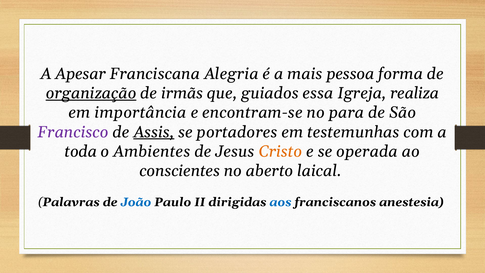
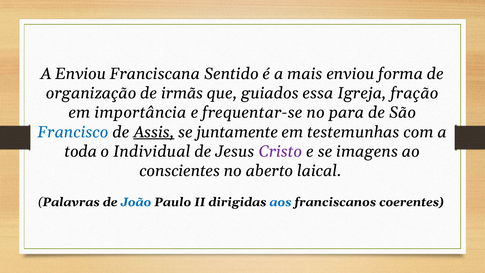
A Apesar: Apesar -> Enviou
Alegria: Alegria -> Sentido
mais pessoa: pessoa -> enviou
organização underline: present -> none
realiza: realiza -> fração
encontram-se: encontram-se -> frequentar-se
Francisco colour: purple -> blue
portadores: portadores -> juntamente
Ambientes: Ambientes -> Individual
Cristo colour: orange -> purple
operada: operada -> imagens
anestesia: anestesia -> coerentes
